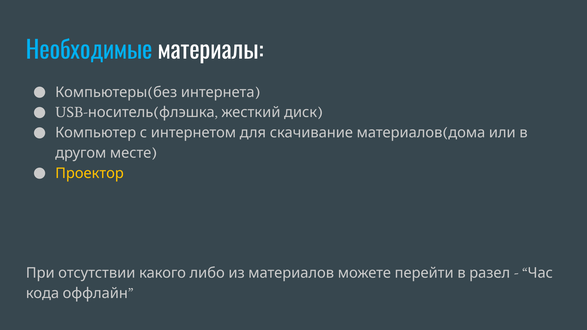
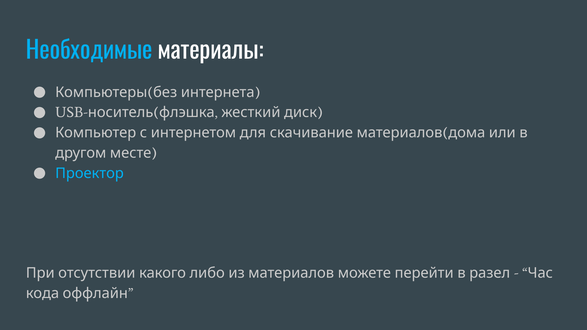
Проектор colour: yellow -> light blue
